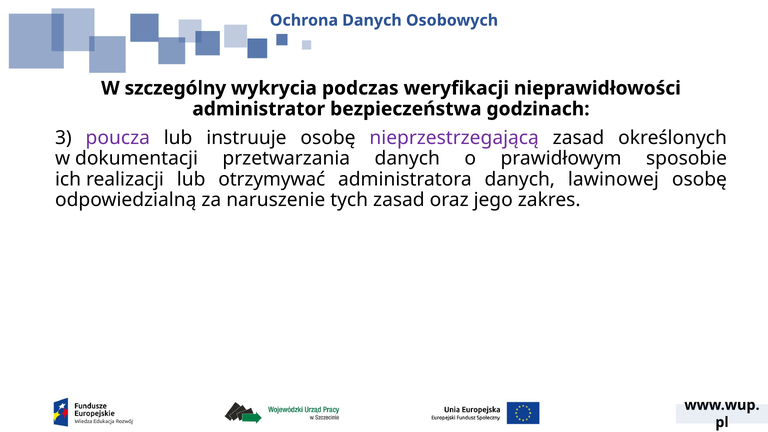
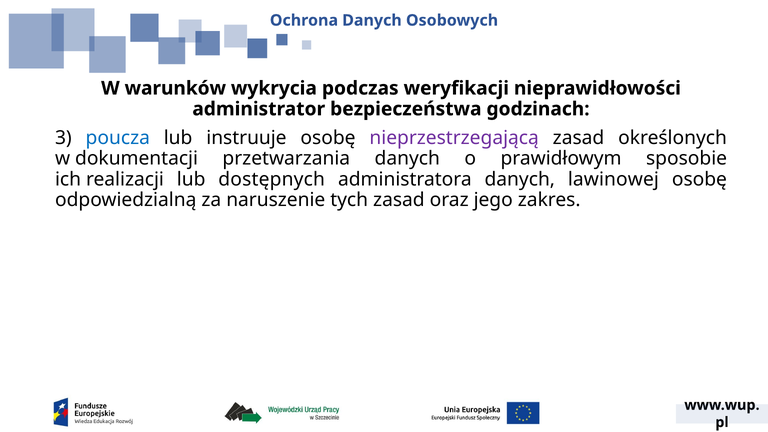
szczególny: szczególny -> warunków
poucza colour: purple -> blue
otrzymywać: otrzymywać -> dostępnych
